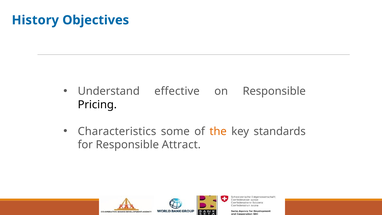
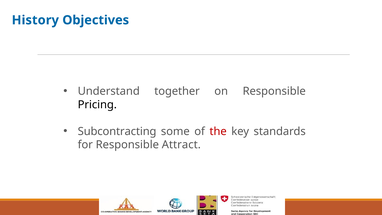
effective: effective -> together
Characteristics: Characteristics -> Subcontracting
the colour: orange -> red
